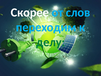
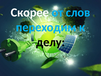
делу colour: green -> black
